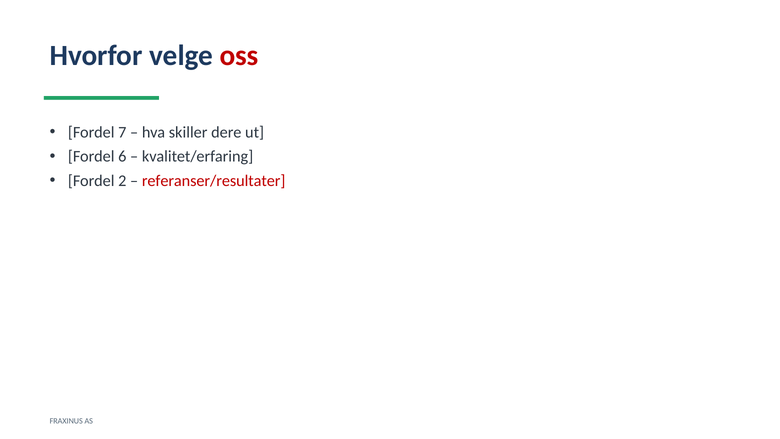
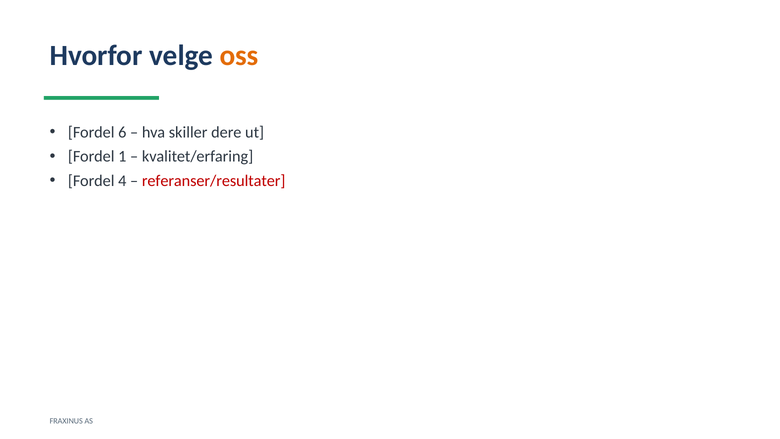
oss colour: red -> orange
7: 7 -> 6
6: 6 -> 1
2: 2 -> 4
